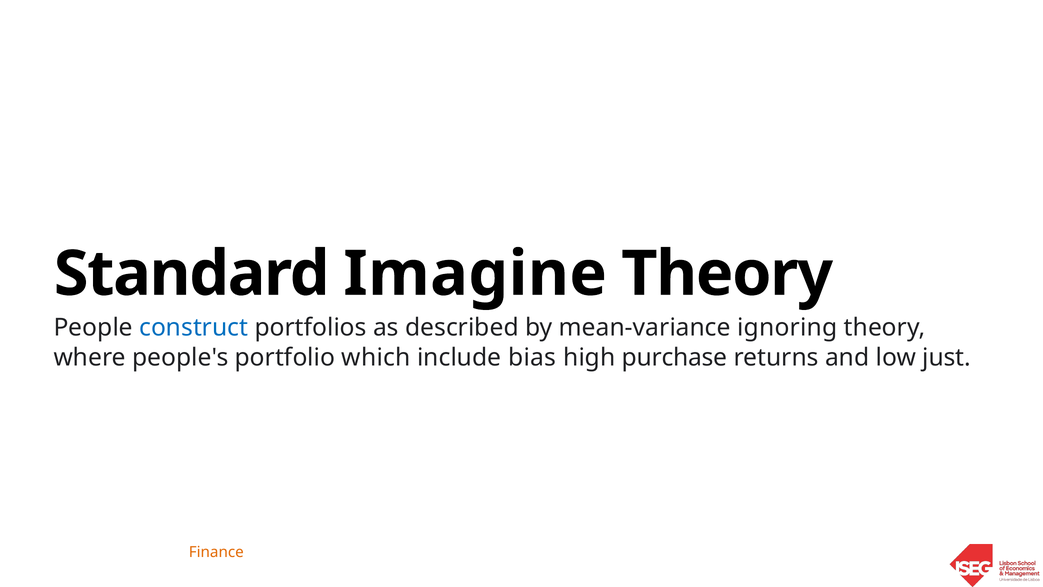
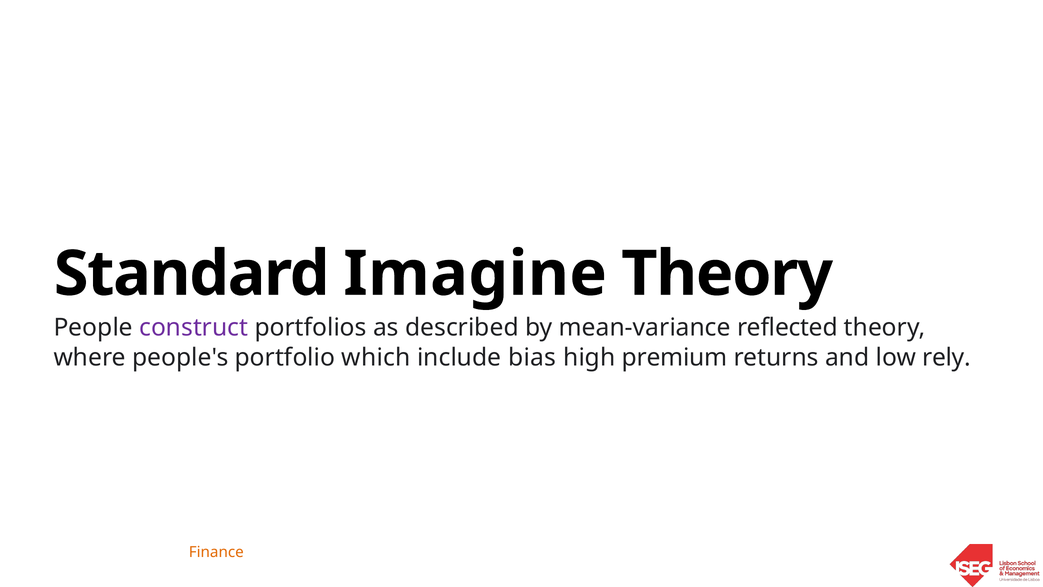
construct colour: blue -> purple
ignoring: ignoring -> reflected
purchase: purchase -> premium
just: just -> rely
